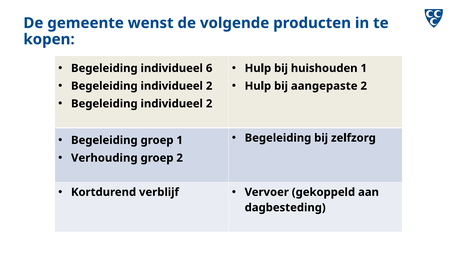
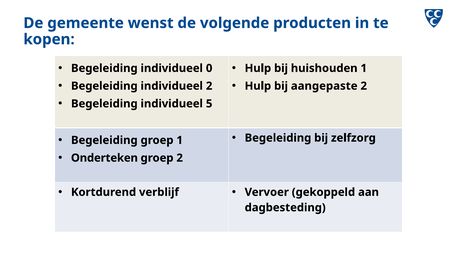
6: 6 -> 0
2 at (209, 104): 2 -> 5
Verhouding: Verhouding -> Onderteken
